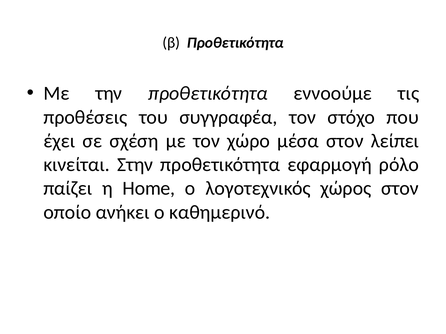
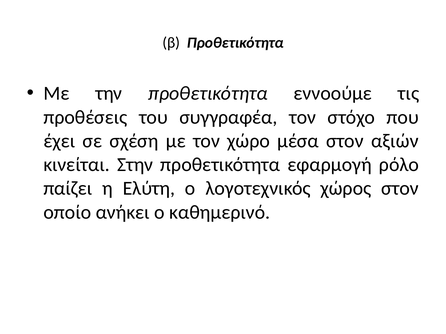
λείπει: λείπει -> αξιών
Home: Home -> Ελύτη
